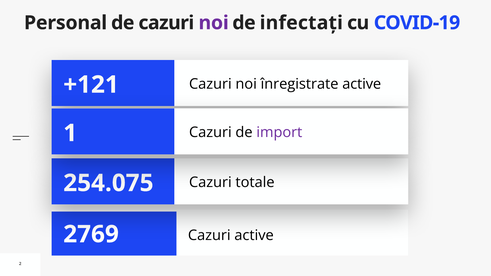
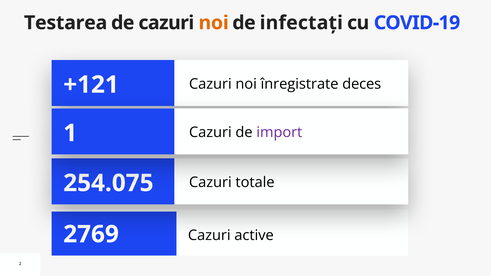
Personal: Personal -> Testarea
noi at (214, 23) colour: purple -> orange
înregistrate active: active -> deces
